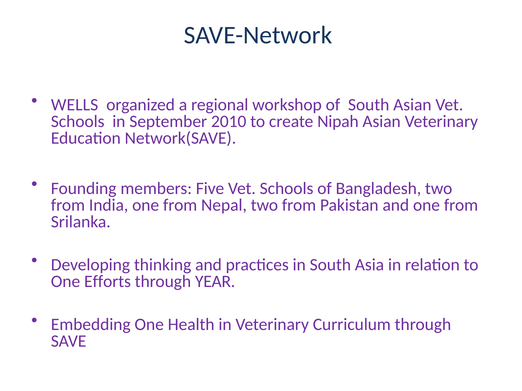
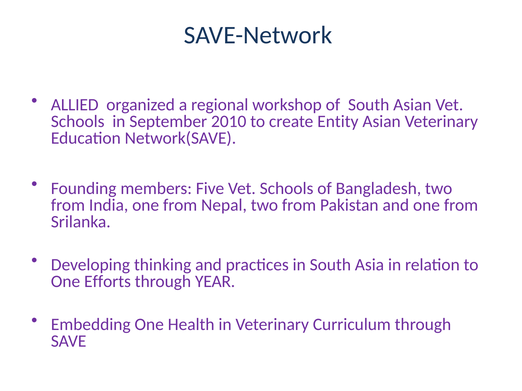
WELLS: WELLS -> ALLIED
Nipah: Nipah -> Entity
